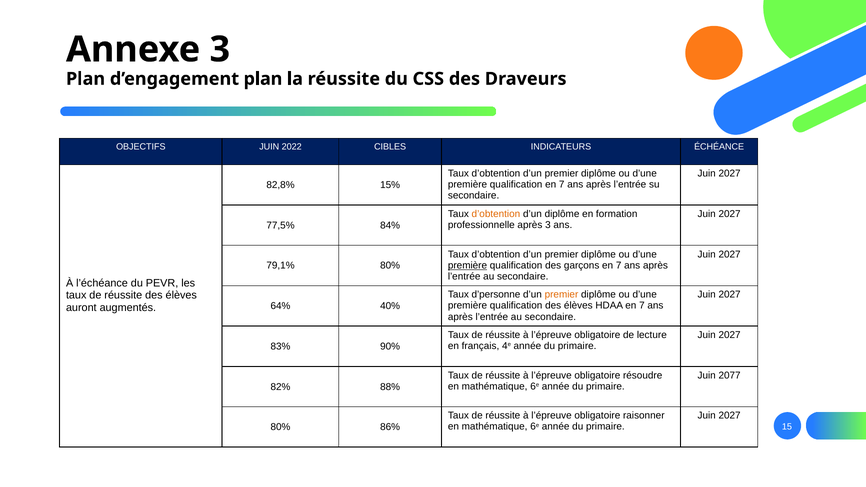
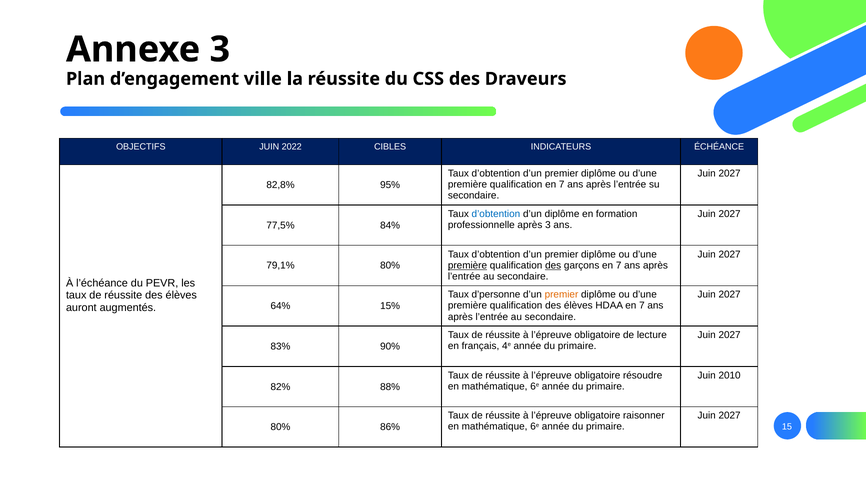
d’engagement plan: plan -> ville
15%: 15% -> 95%
d’obtention at (496, 214) colour: orange -> blue
des at (553, 265) underline: none -> present
40%: 40% -> 15%
2077: 2077 -> 2010
